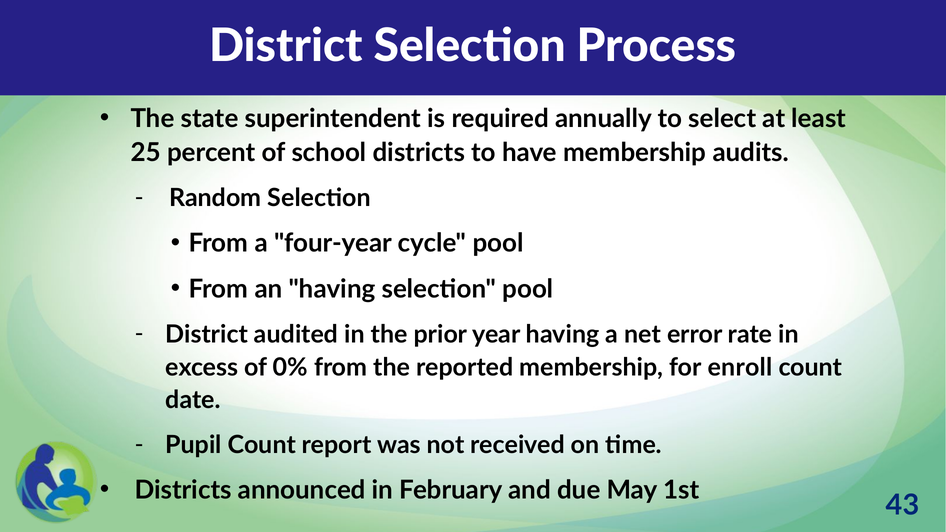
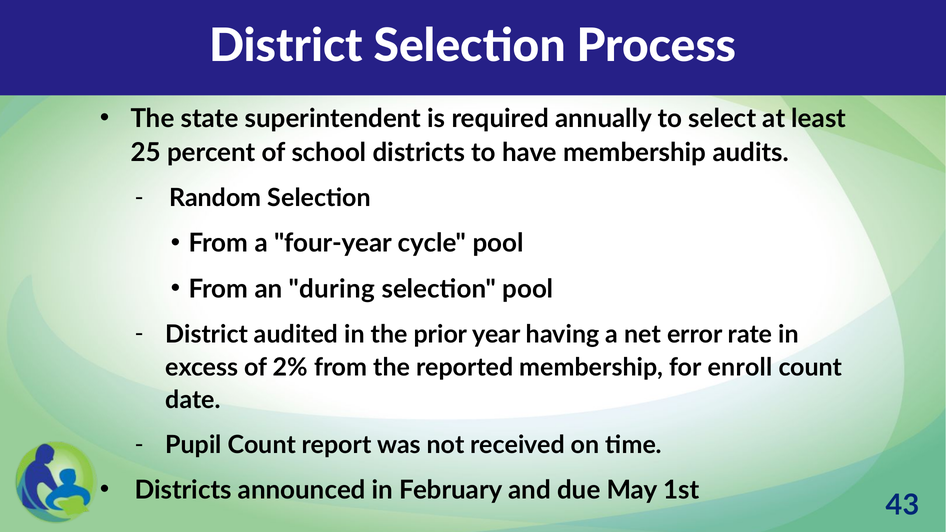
an having: having -> during
0%: 0% -> 2%
